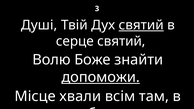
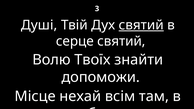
Боже: Боже -> Твоїх
допоможи underline: present -> none
хвали: хвали -> нехай
